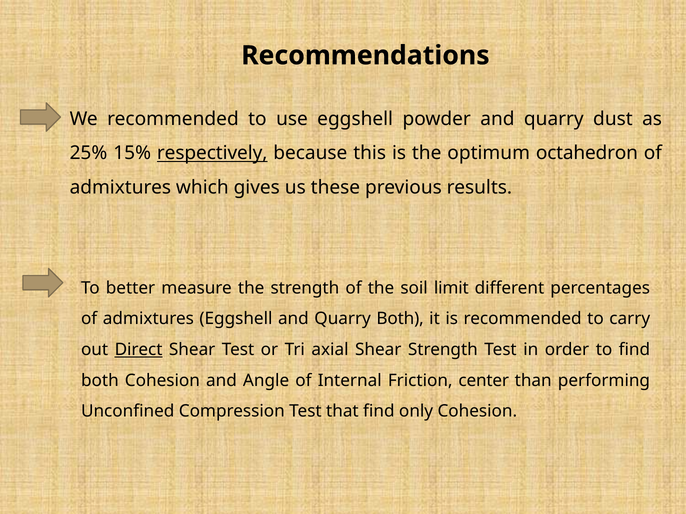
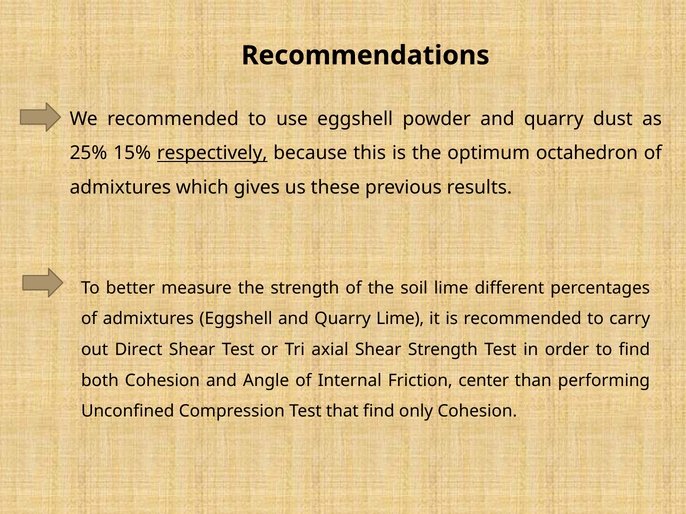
soil limit: limit -> lime
Quarry Both: Both -> Lime
Direct underline: present -> none
